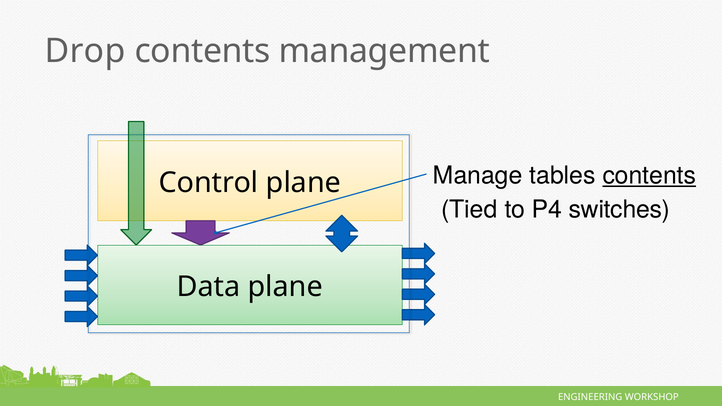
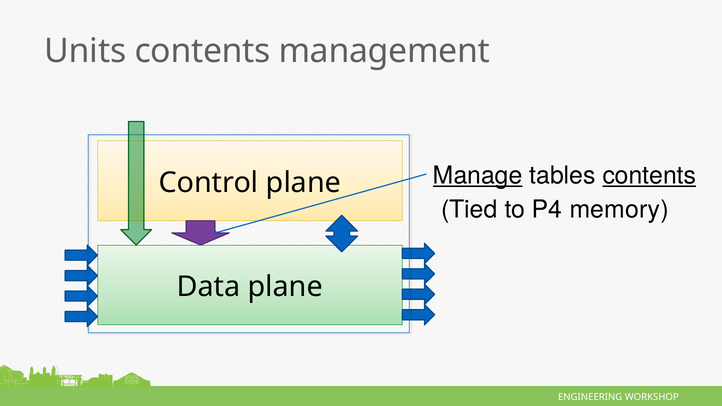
Drop: Drop -> Units
Manage underline: none -> present
switches: switches -> memory
